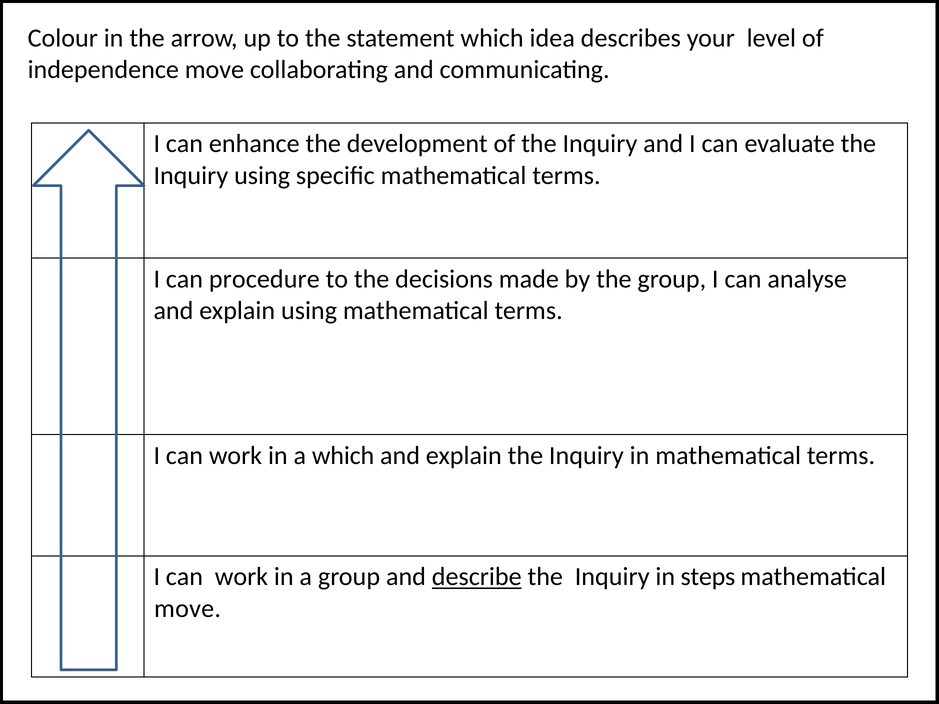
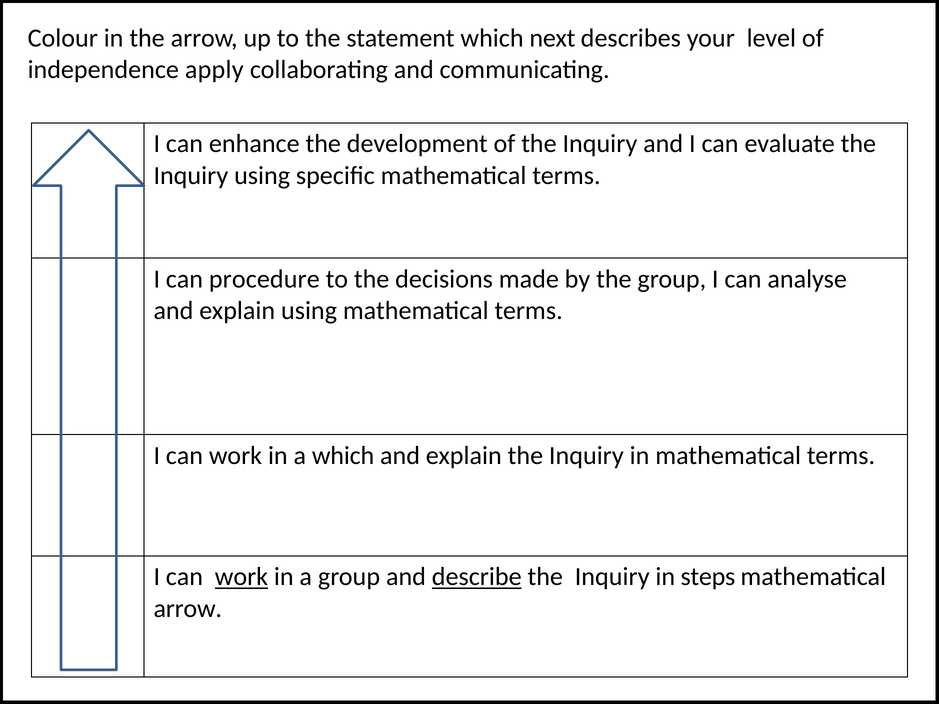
idea: idea -> next
independence move: move -> apply
work at (241, 577) underline: none -> present
move at (188, 609): move -> arrow
